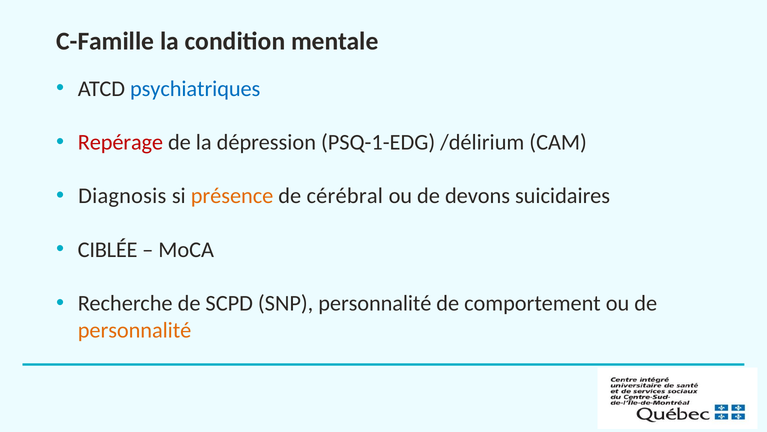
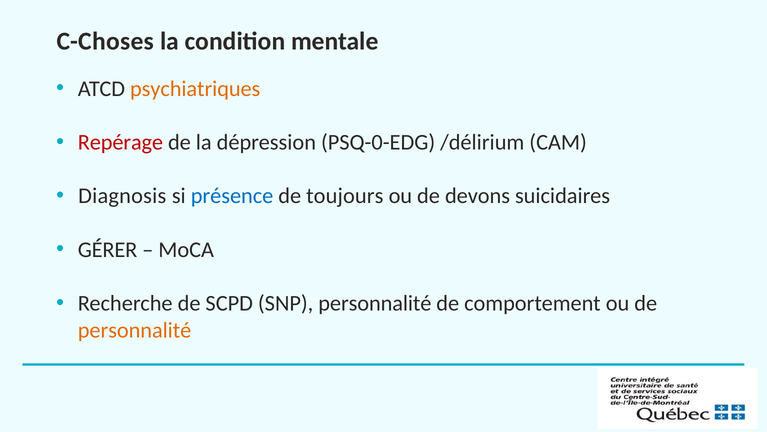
C-Famille: C-Famille -> C-Choses
psychiatriques colour: blue -> orange
PSQ-1-EDG: PSQ-1-EDG -> PSQ-0-EDG
présence colour: orange -> blue
cérébral: cérébral -> toujours
CIBLÉE: CIBLÉE -> GÉRER
